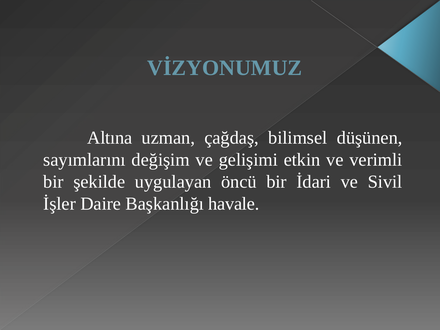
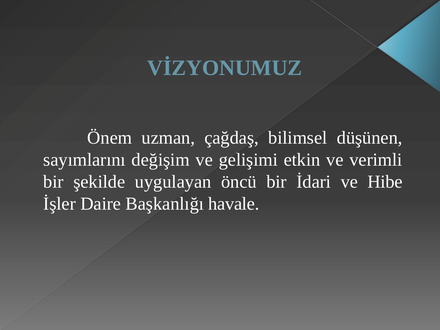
Altına: Altına -> Önem
Sivil: Sivil -> Hibe
